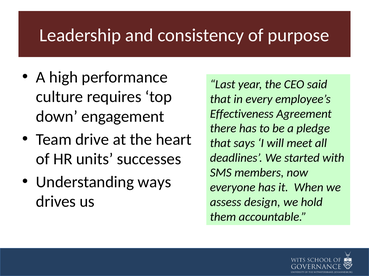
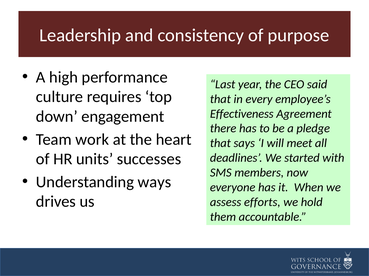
drive: drive -> work
design: design -> efforts
